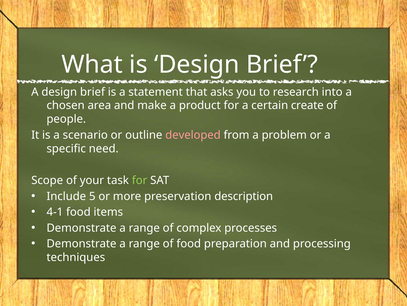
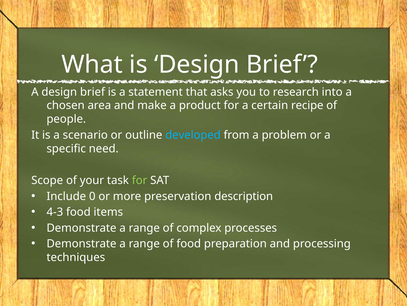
create: create -> recipe
developed colour: pink -> light blue
5: 5 -> 0
4-1: 4-1 -> 4-3
